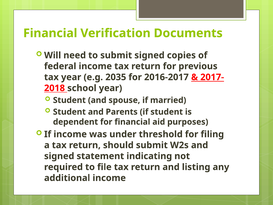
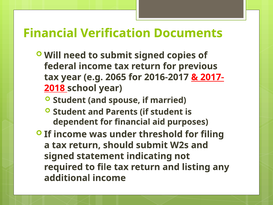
2035: 2035 -> 2065
